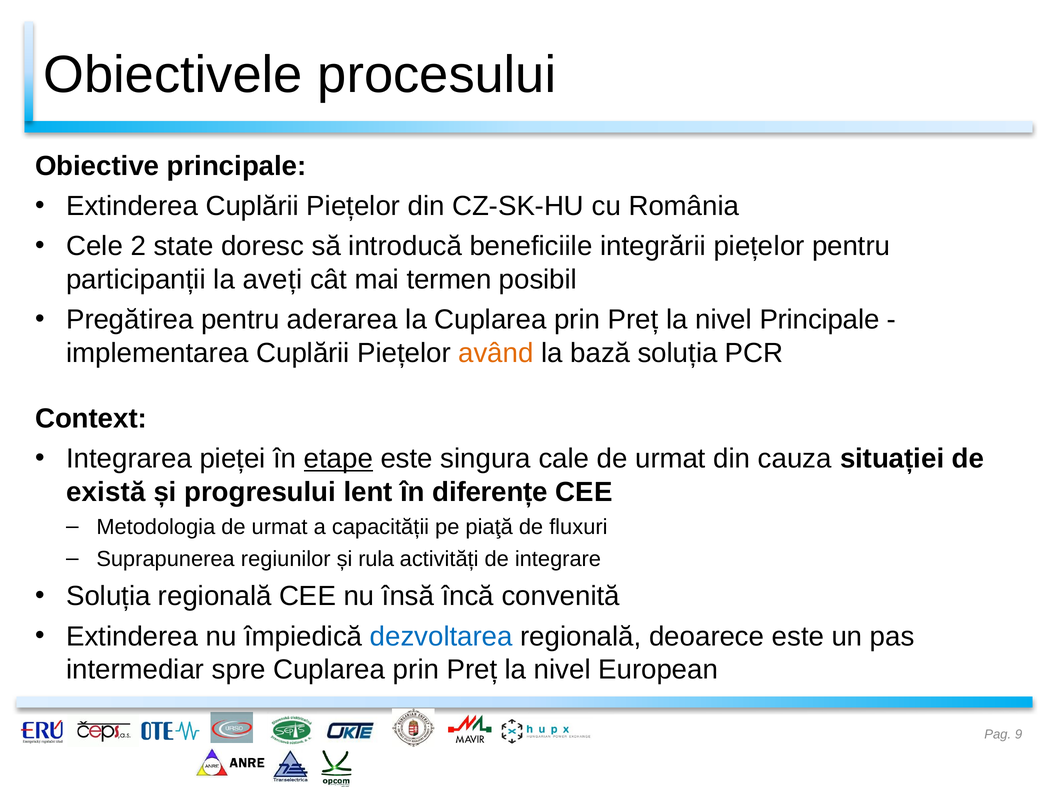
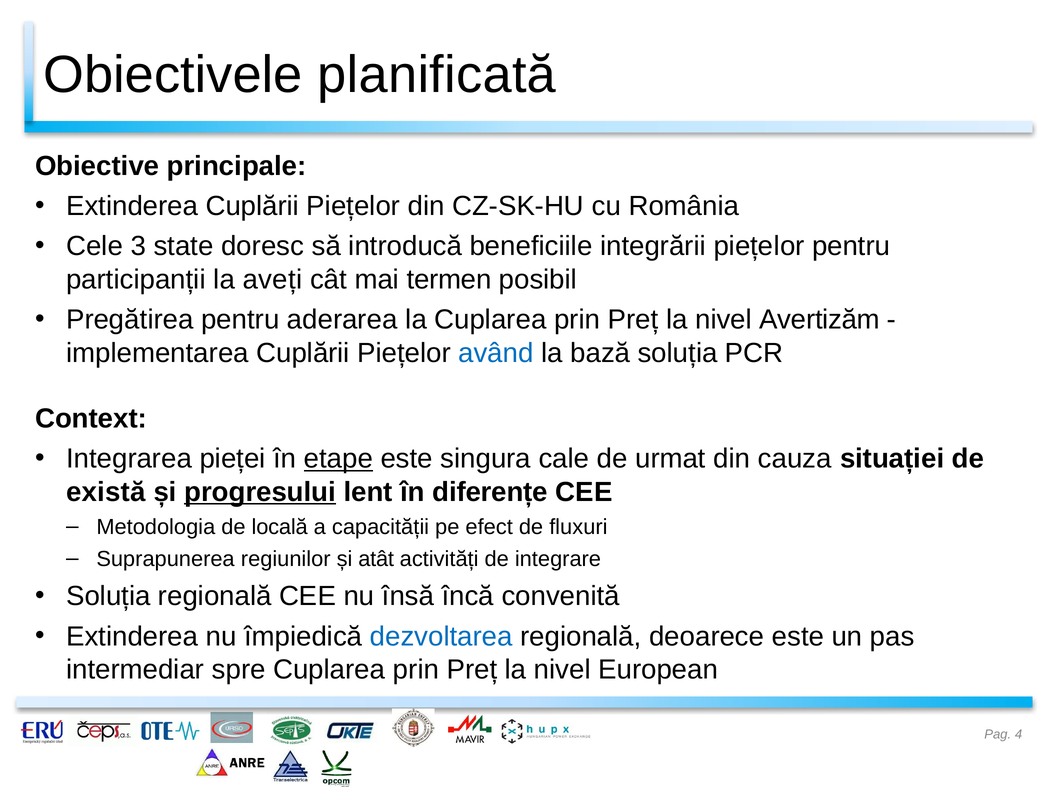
procesului: procesului -> planificată
2: 2 -> 3
nivel Principale: Principale -> Avertizăm
având colour: orange -> blue
progresului underline: none -> present
Metodologia de urmat: urmat -> locală
piaţă: piaţă -> efect
rula: rula -> atât
9: 9 -> 4
